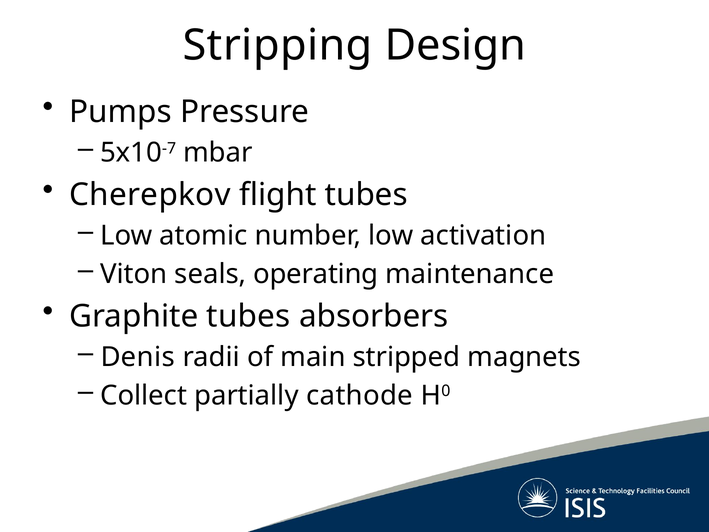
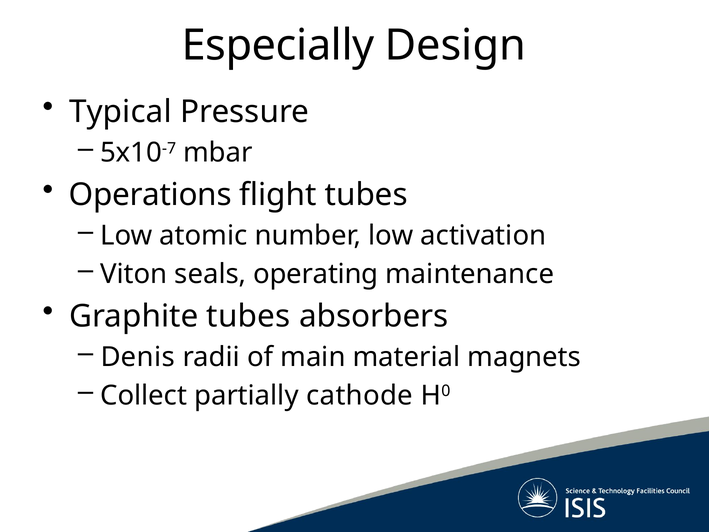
Stripping: Stripping -> Especially
Pumps: Pumps -> Typical
Cherepkov: Cherepkov -> Operations
stripped: stripped -> material
